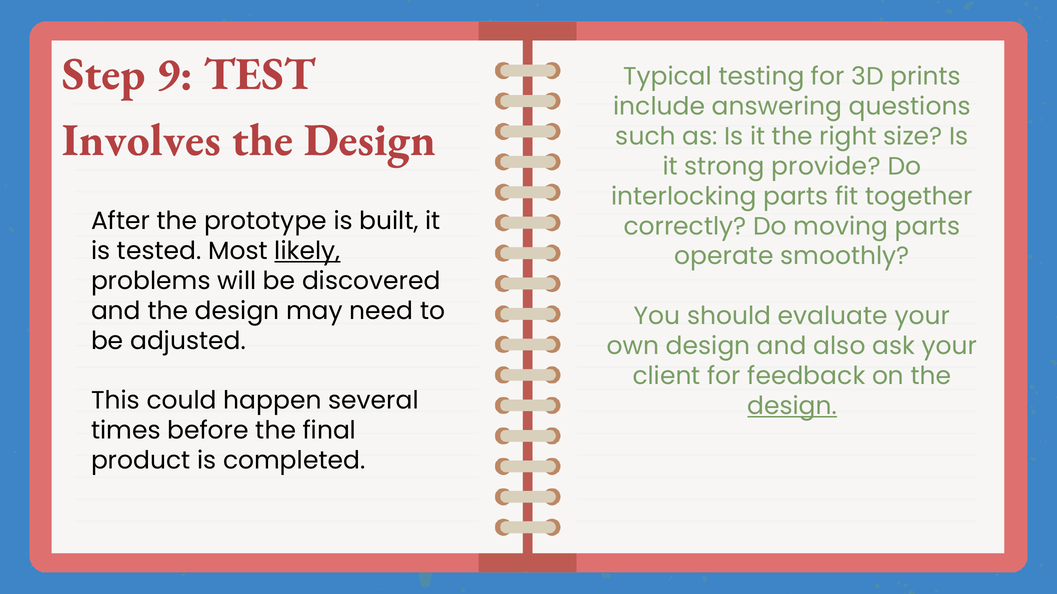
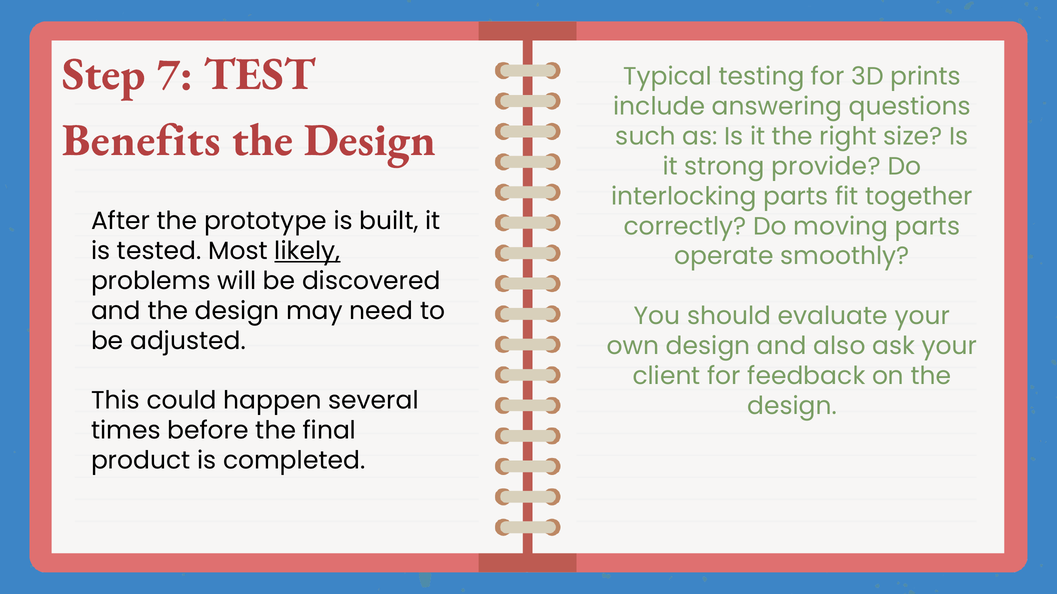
9: 9 -> 7
Involves: Involves -> Benefits
design at (792, 406) underline: present -> none
